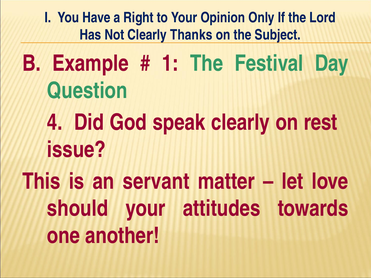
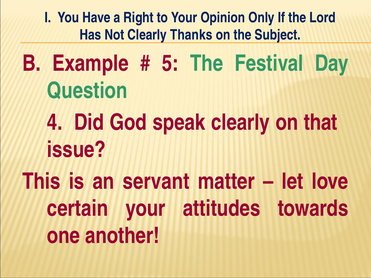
1: 1 -> 5
rest: rest -> that
should: should -> certain
